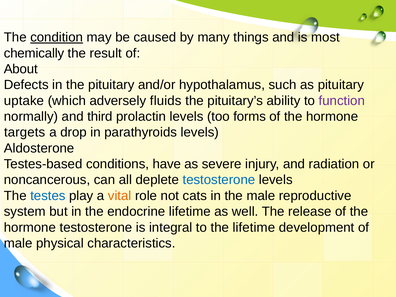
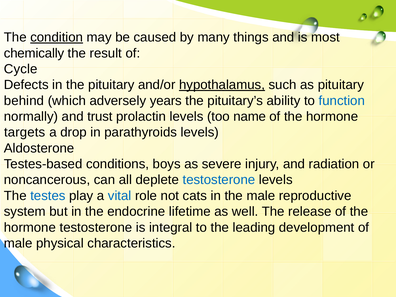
About: About -> Cycle
hypothalamus underline: none -> present
uptake: uptake -> behind
fluids: fluids -> years
function colour: purple -> blue
third: third -> trust
forms: forms -> name
have: have -> boys
vital colour: orange -> blue
the lifetime: lifetime -> leading
